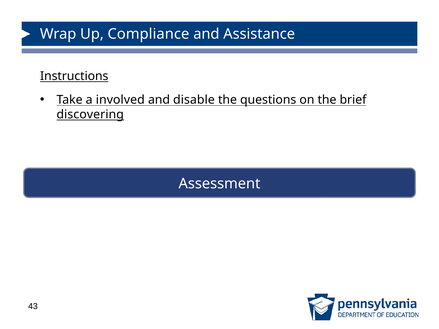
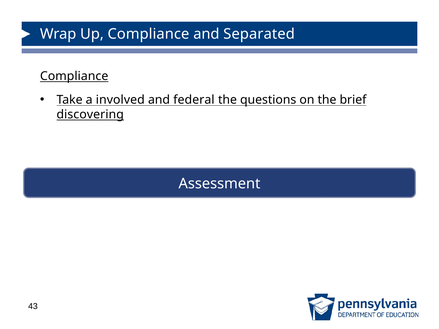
Assistance: Assistance -> Separated
Instructions at (74, 76): Instructions -> Compliance
disable: disable -> federal
